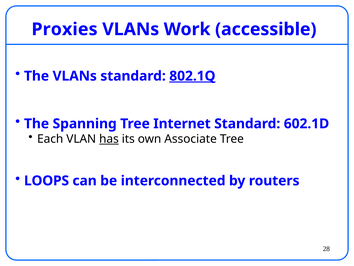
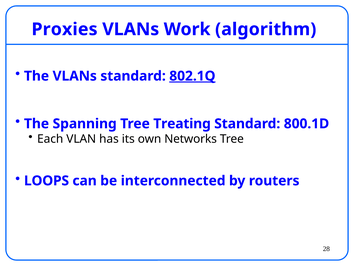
accessible: accessible -> algorithm
Internet: Internet -> Treating
602.1D: 602.1D -> 800.1D
has underline: present -> none
Associate: Associate -> Networks
